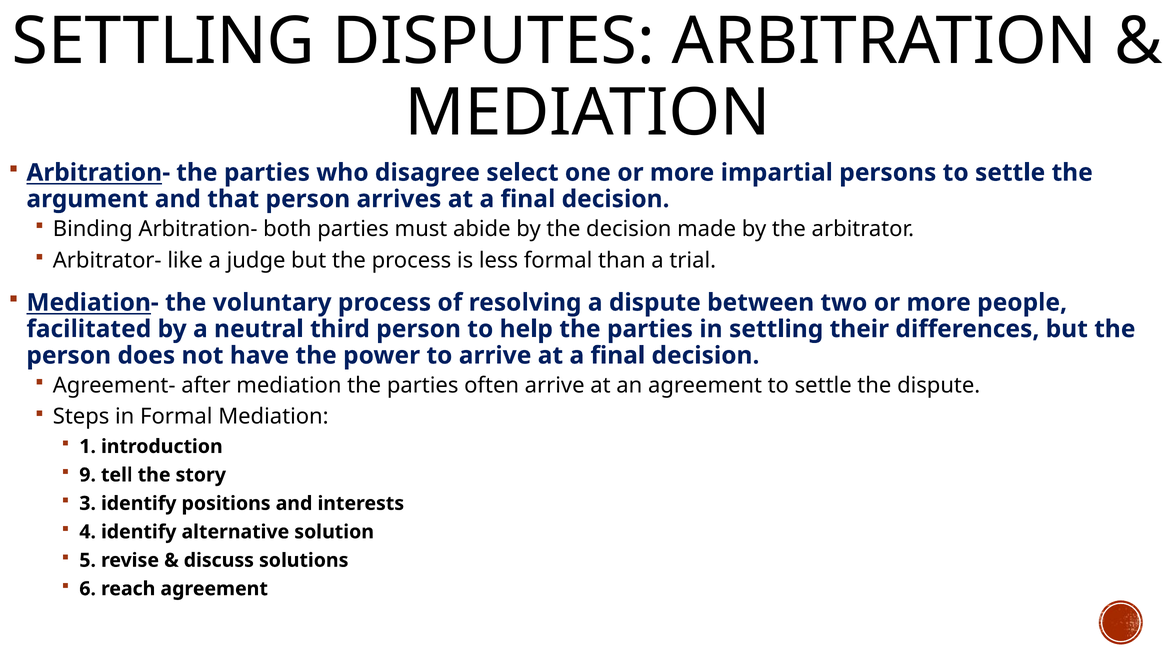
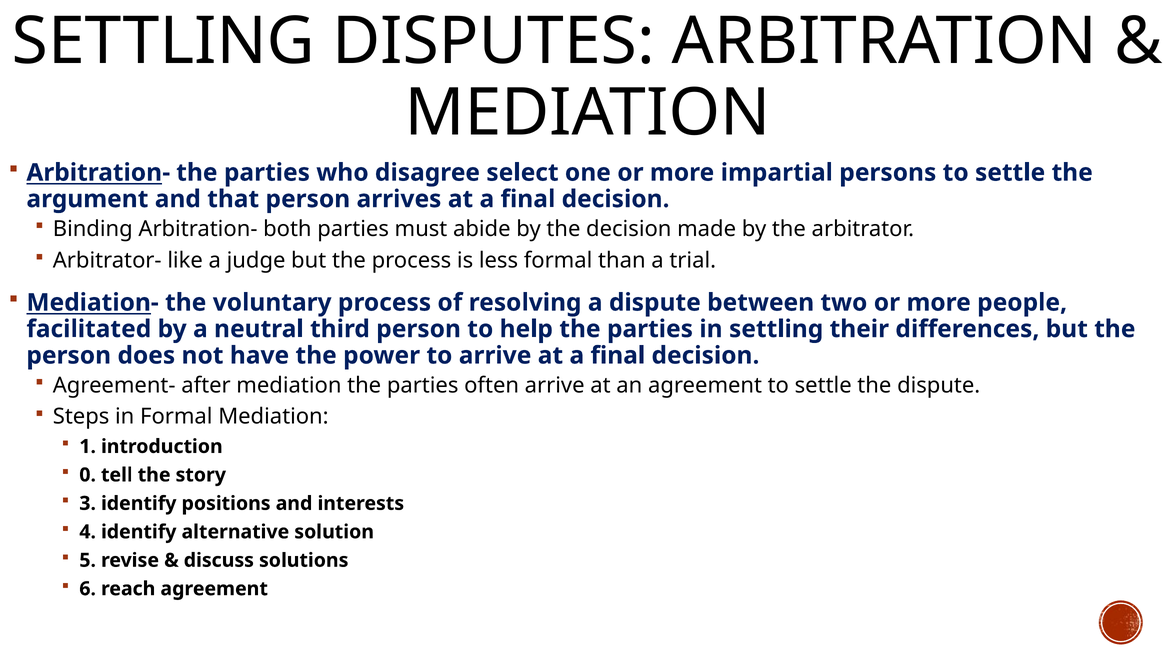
9: 9 -> 0
